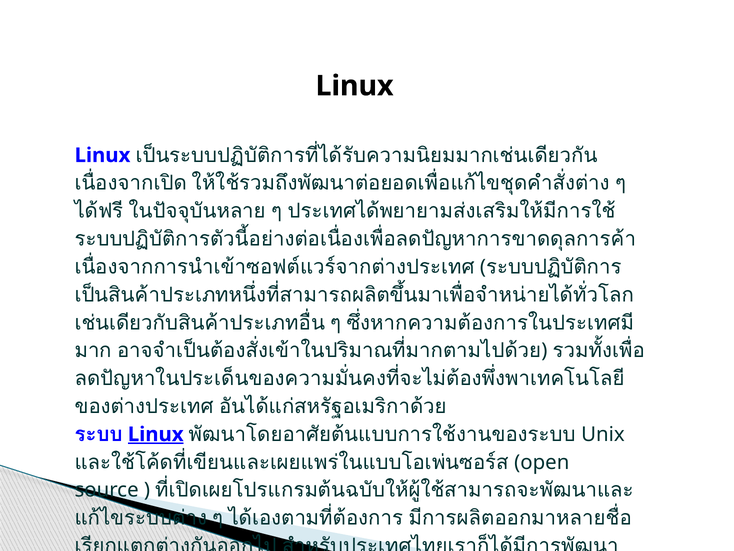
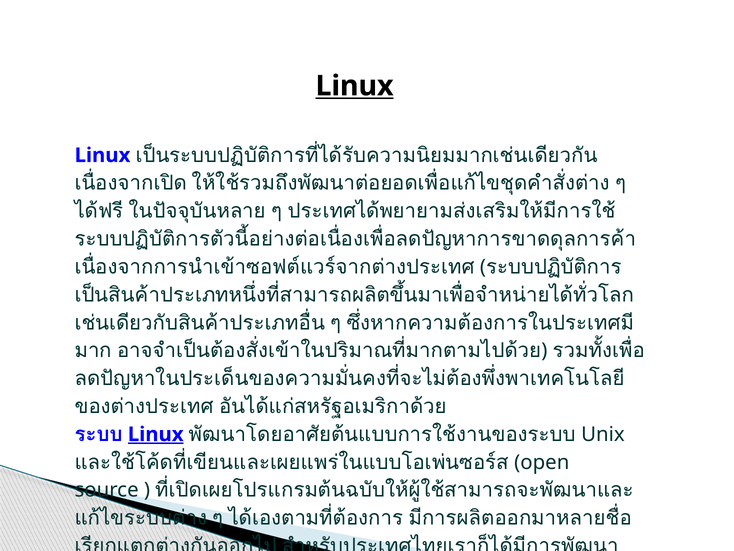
Linux at (355, 86) underline: none -> present
